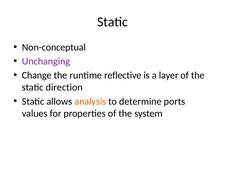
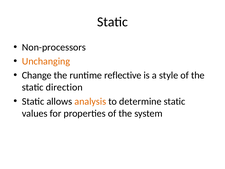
Non-conceptual: Non-conceptual -> Non-processors
Unchanging colour: purple -> orange
layer: layer -> style
determine ports: ports -> static
